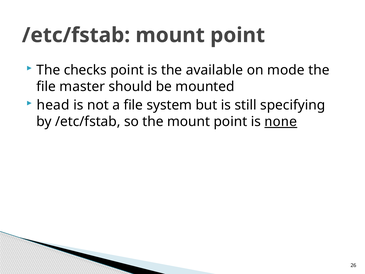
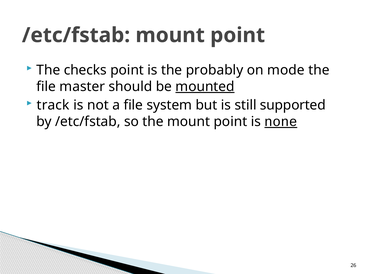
available: available -> probably
mounted underline: none -> present
head: head -> track
specifying: specifying -> supported
